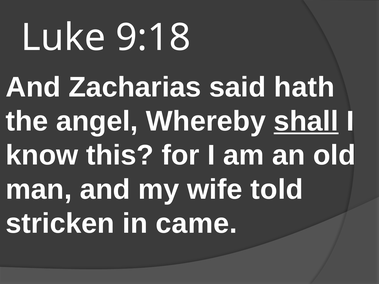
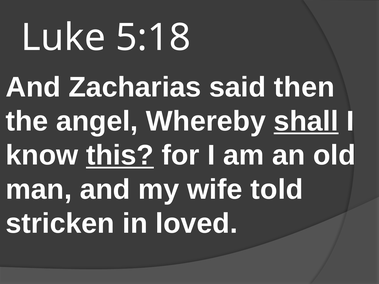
9:18: 9:18 -> 5:18
hath: hath -> then
this underline: none -> present
came: came -> loved
